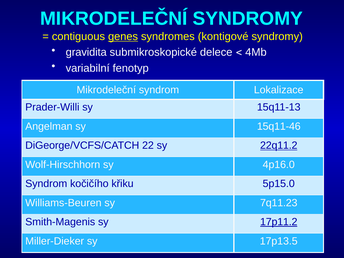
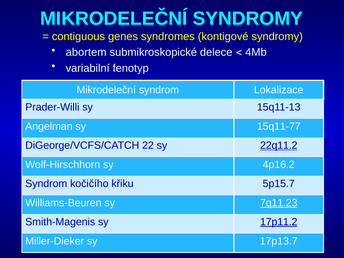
genes underline: present -> none
gravidita: gravidita -> abortem
15q11-46: 15q11-46 -> 15q11-77
4p16.0: 4p16.0 -> 4p16.2
5p15.0: 5p15.0 -> 5p15.7
7q11.23 underline: none -> present
17p13.5: 17p13.5 -> 17p13.7
